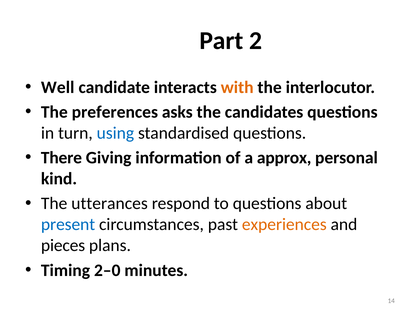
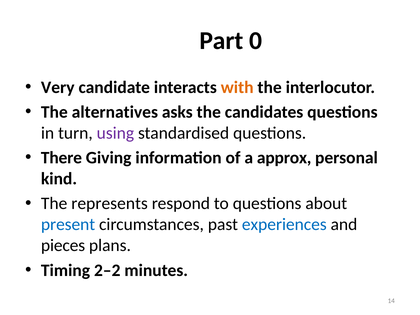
2: 2 -> 0
Well: Well -> Very
preferences: preferences -> alternatives
using colour: blue -> purple
utterances: utterances -> represents
experiences colour: orange -> blue
2–0: 2–0 -> 2–2
